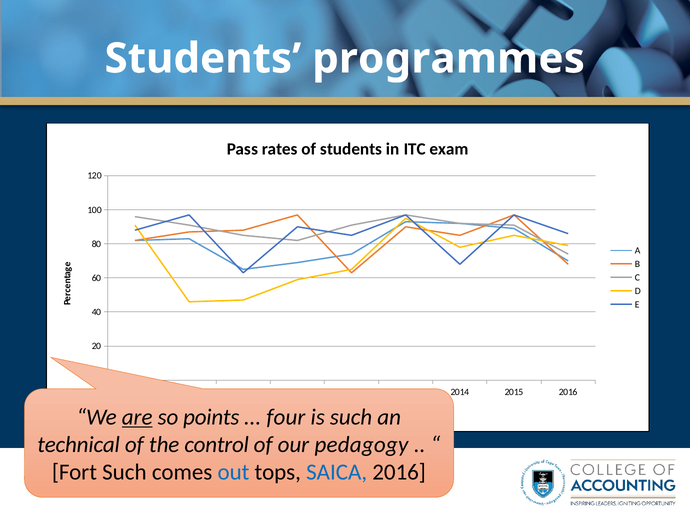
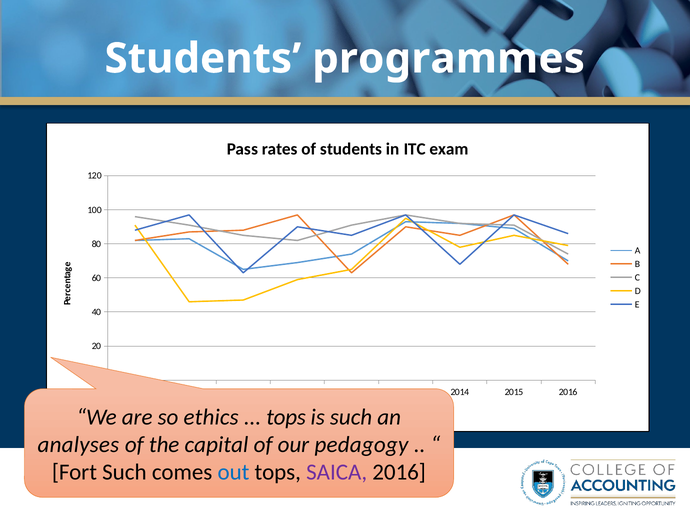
are underline: present -> none
points: points -> ethics
four at (286, 417): four -> tops
technical: technical -> analyses
control: control -> capital
SAICA colour: blue -> purple
